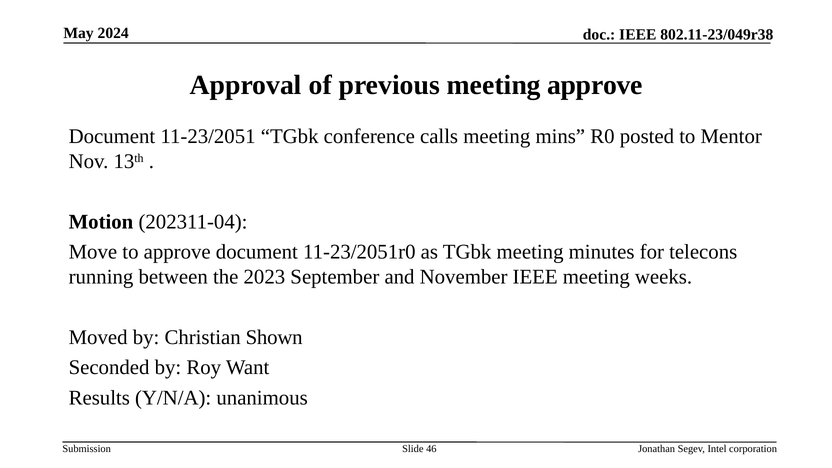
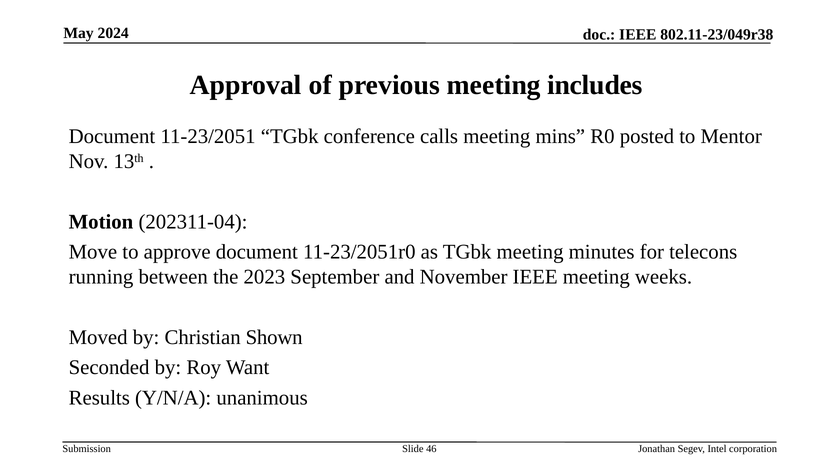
meeting approve: approve -> includes
